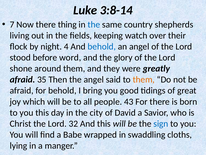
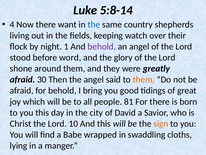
3:8-14: 3:8-14 -> 5:8-14
7: 7 -> 4
thing: thing -> want
4: 4 -> 1
behold at (102, 46) colour: blue -> purple
35: 35 -> 30
43: 43 -> 81
32: 32 -> 10
sign colour: blue -> orange
